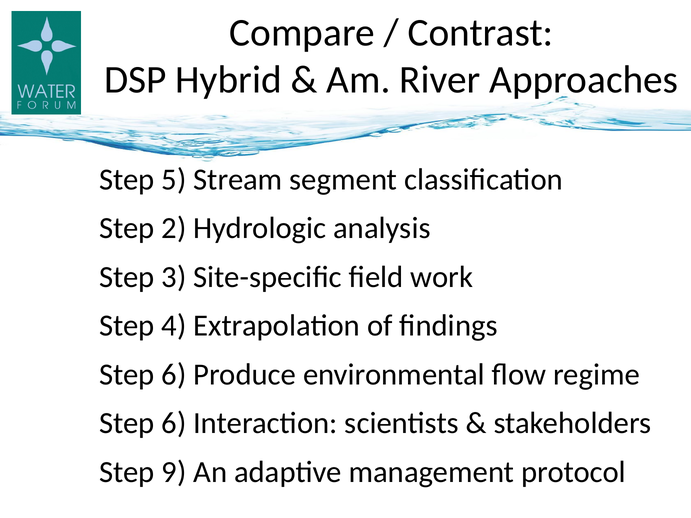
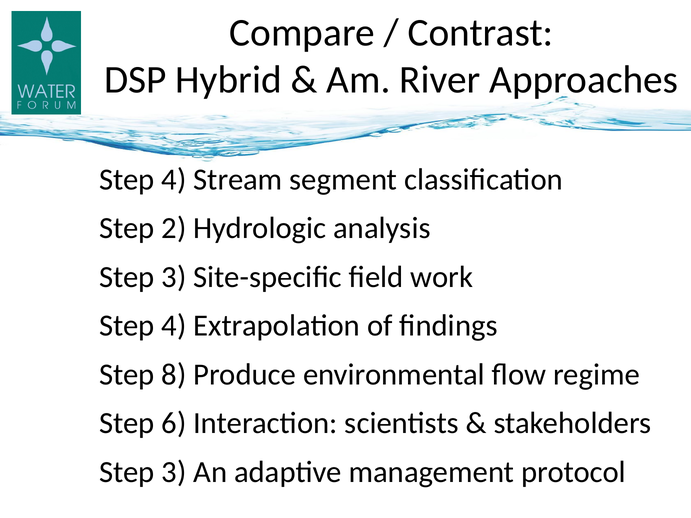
5 at (174, 180): 5 -> 4
6 at (174, 375): 6 -> 8
9 at (174, 472): 9 -> 3
